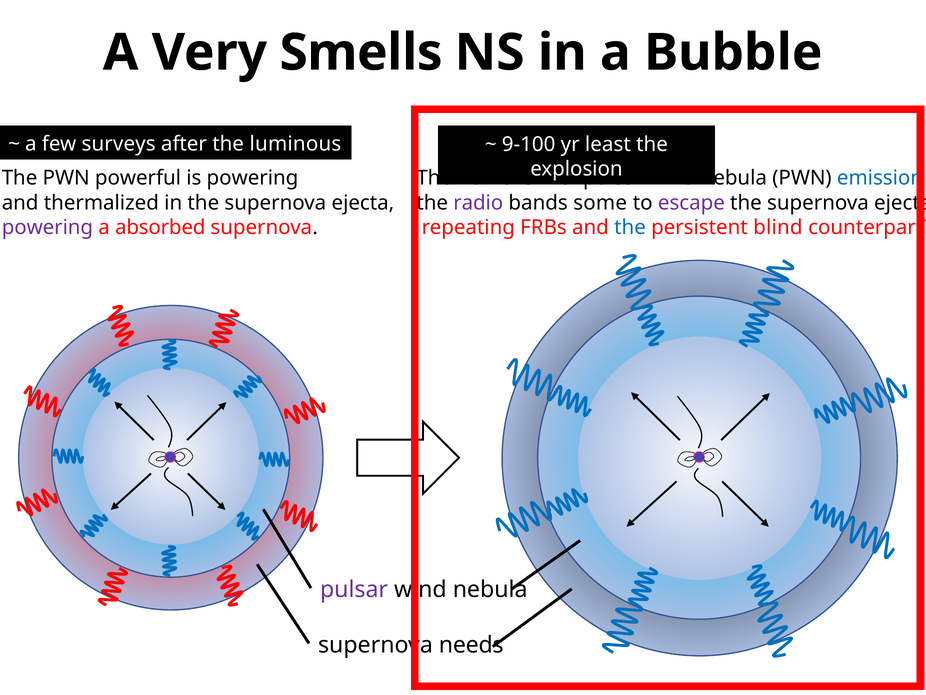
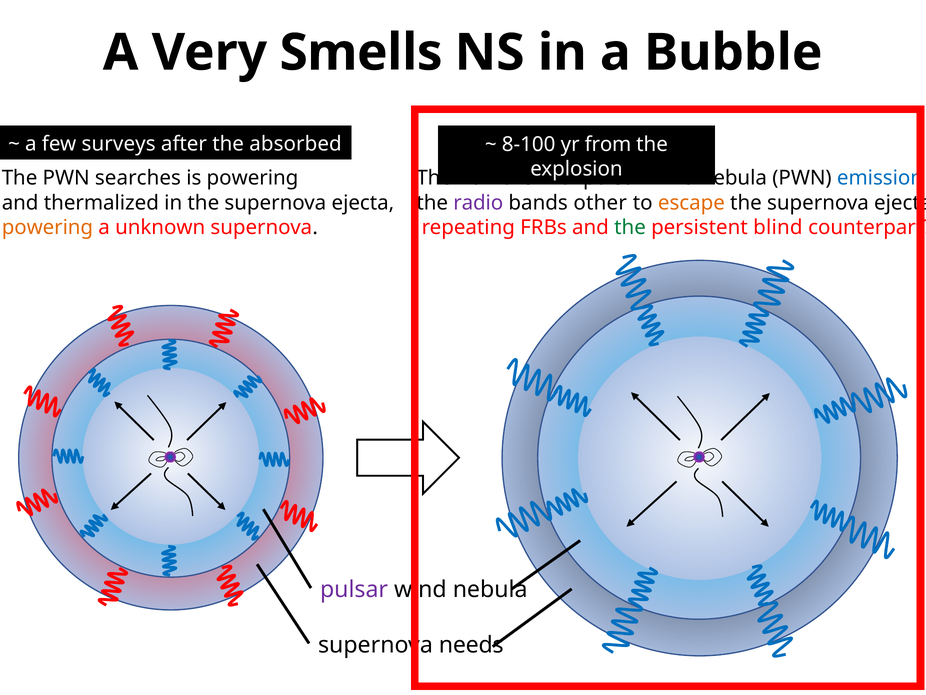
luminous: luminous -> absorbed
9-100: 9-100 -> 8-100
least: least -> from
powerful: powerful -> searches
some: some -> other
escape colour: purple -> orange
the at (630, 227) colour: blue -> green
powering at (47, 227) colour: purple -> orange
absorbed: absorbed -> unknown
